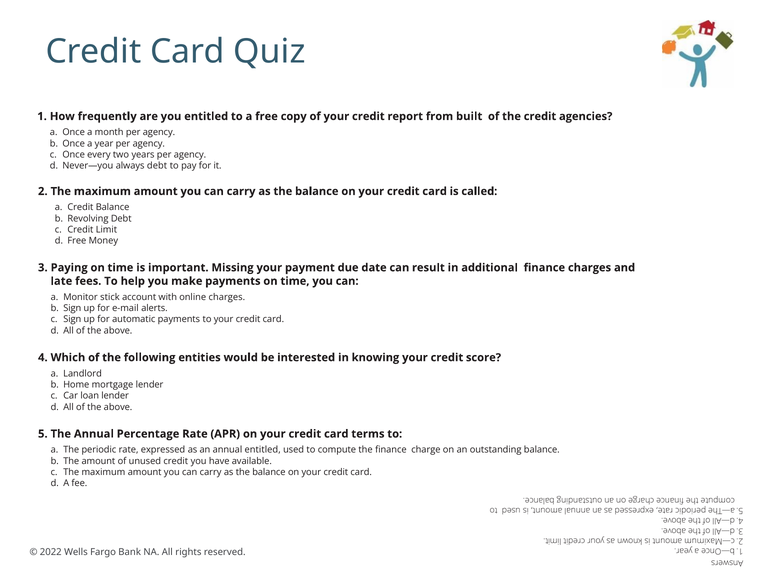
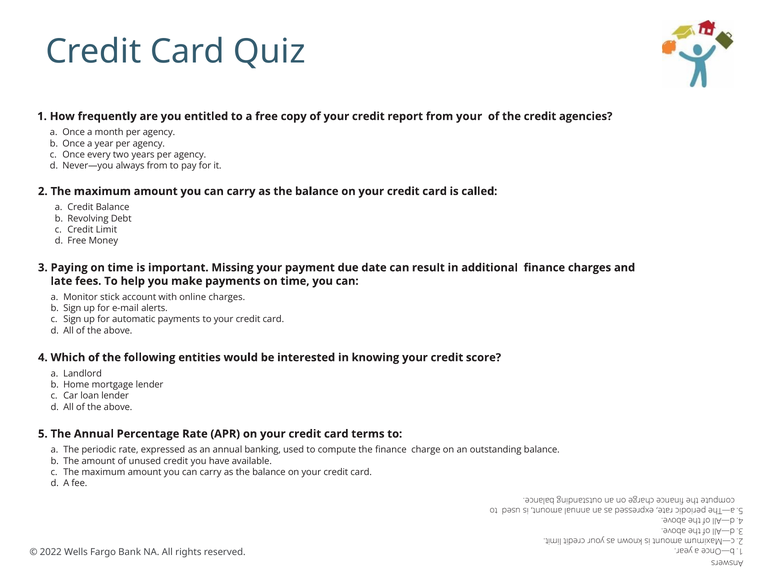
from built: built -> your
always debt: debt -> from
annual entitled: entitled -> banking
